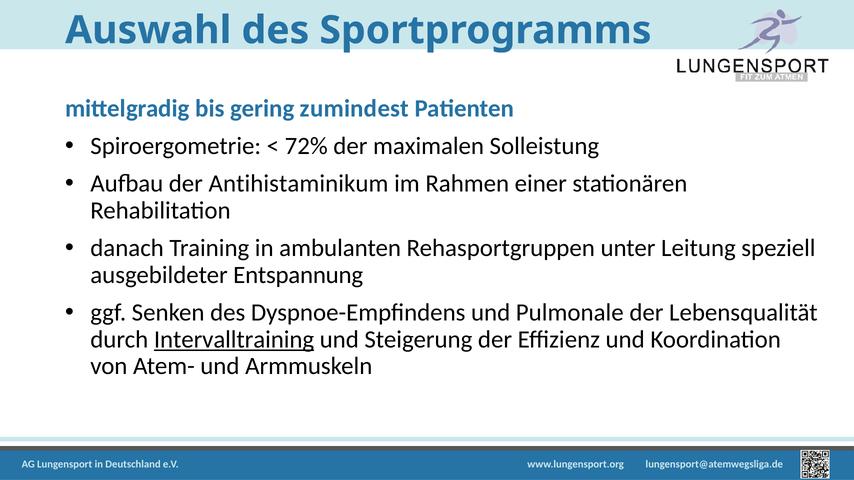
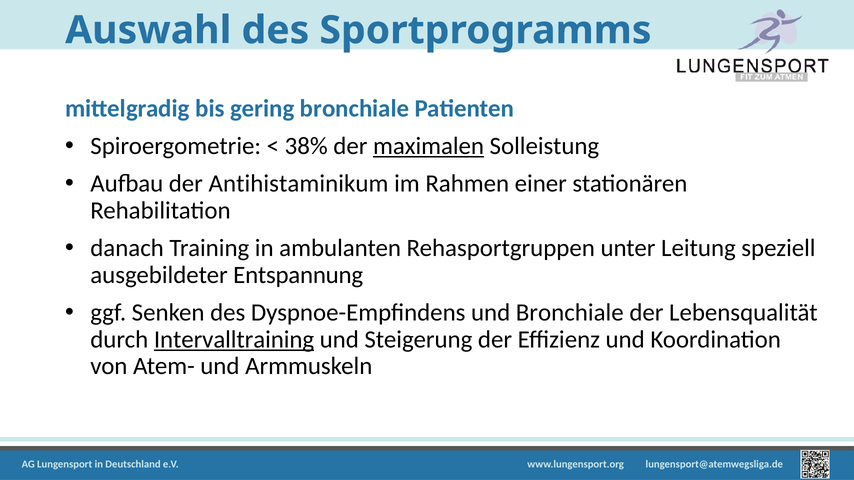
gering zumindest: zumindest -> bronchiale
72%: 72% -> 38%
maximalen underline: none -> present
und Pulmonale: Pulmonale -> Bronchiale
